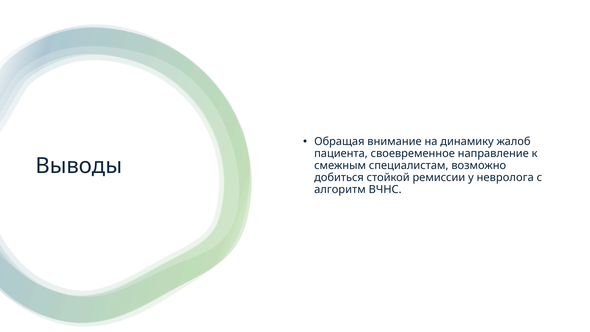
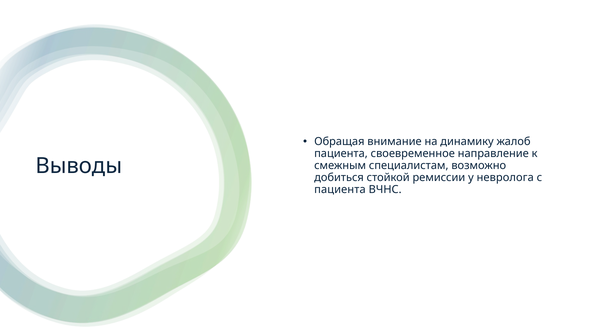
алгоритм at (340, 189): алгоритм -> пациента
